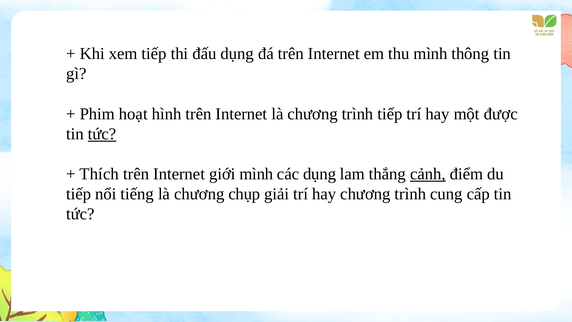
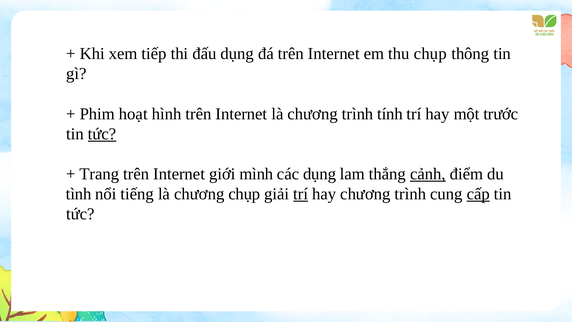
thu mình: mình -> chụp
trình tiếp: tiếp -> tính
được: được -> trước
Thích: Thích -> Trang
tiếp at (79, 194): tiếp -> tình
trí at (301, 194) underline: none -> present
cấp underline: none -> present
